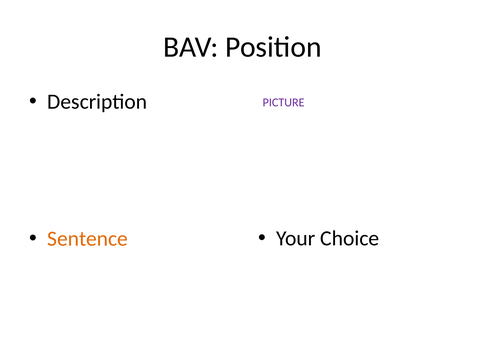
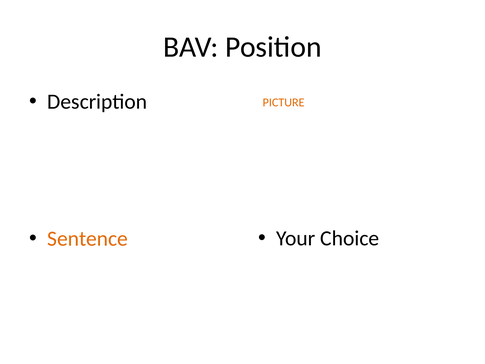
PICTURE colour: purple -> orange
